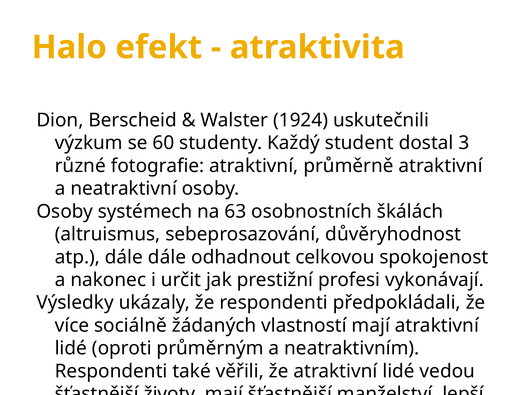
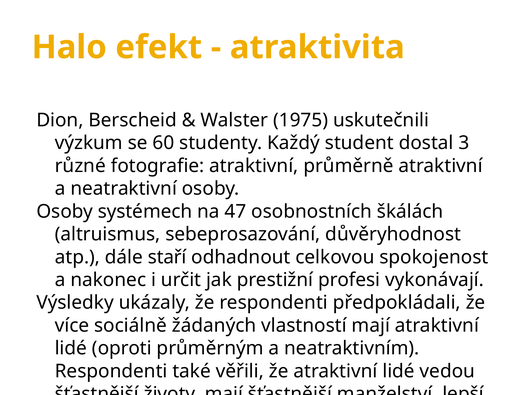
1924: 1924 -> 1975
63: 63 -> 47
dále dále: dále -> staří
